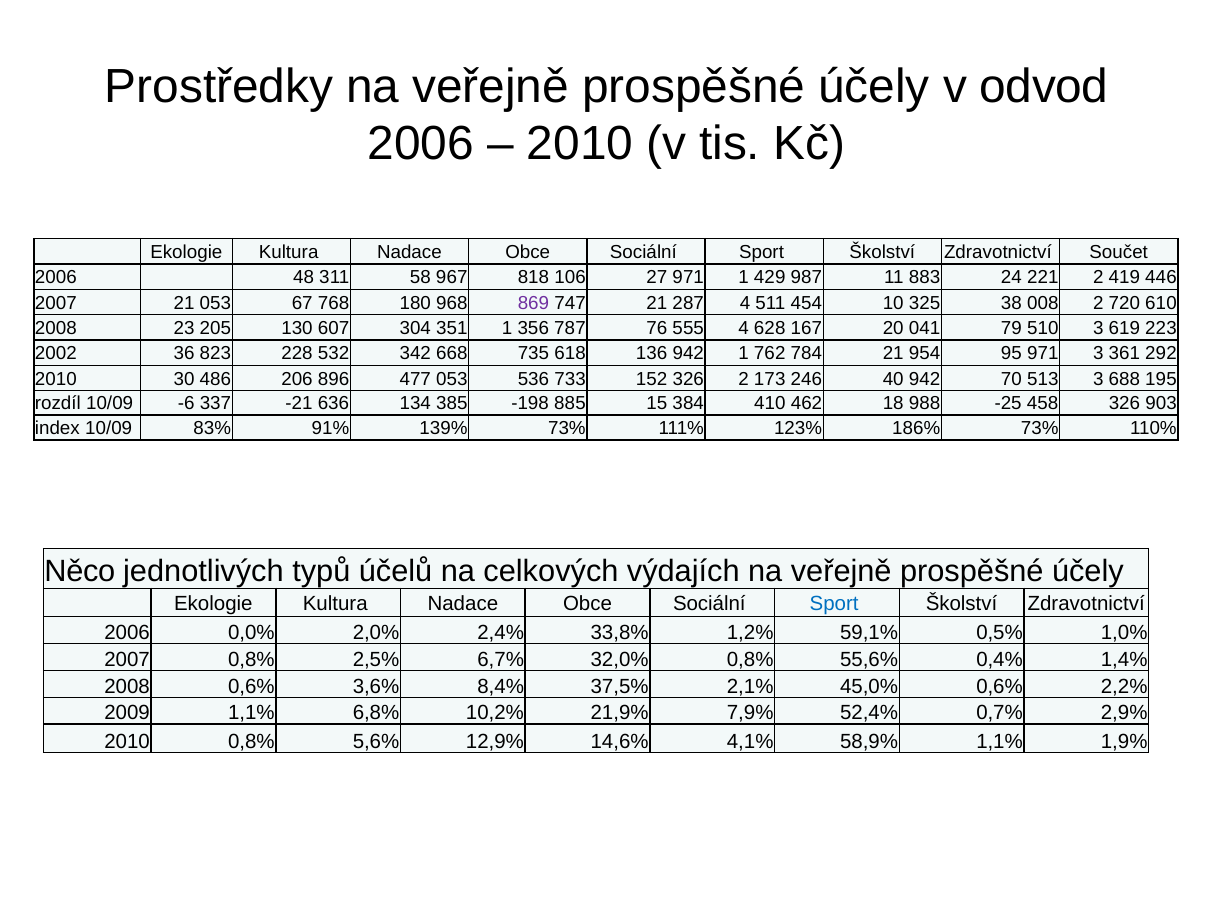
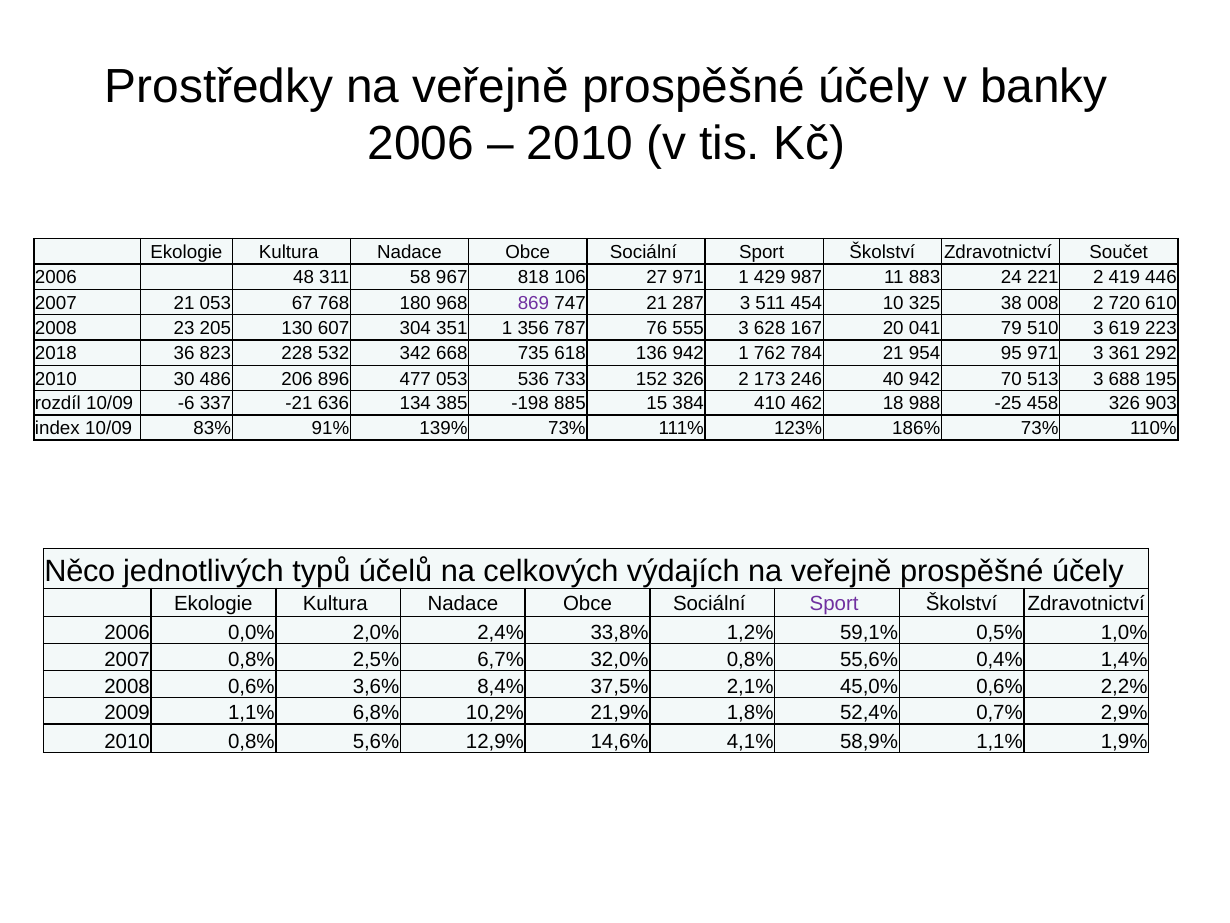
odvod: odvod -> banky
287 4: 4 -> 3
555 4: 4 -> 3
2002: 2002 -> 2018
Sport at (834, 603) colour: blue -> purple
7,9%: 7,9% -> 1,8%
